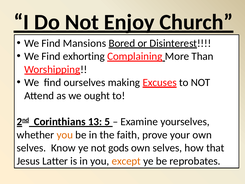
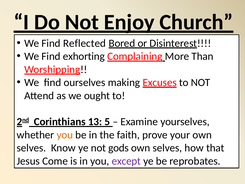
Mansions: Mansions -> Reflected
Latter: Latter -> Come
except colour: orange -> purple
